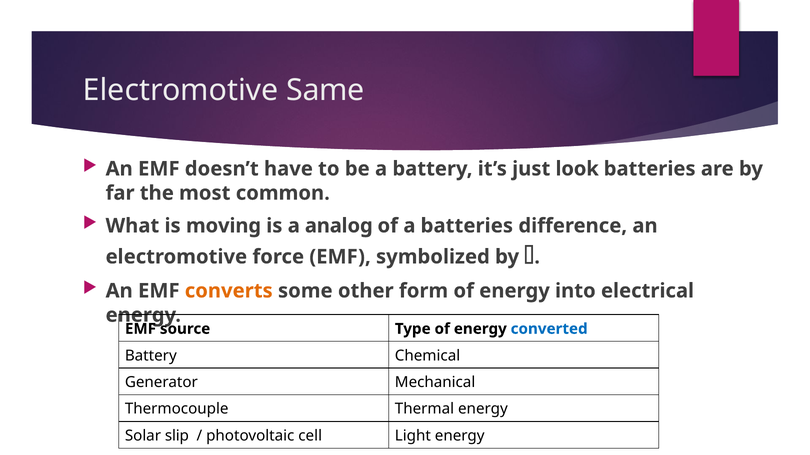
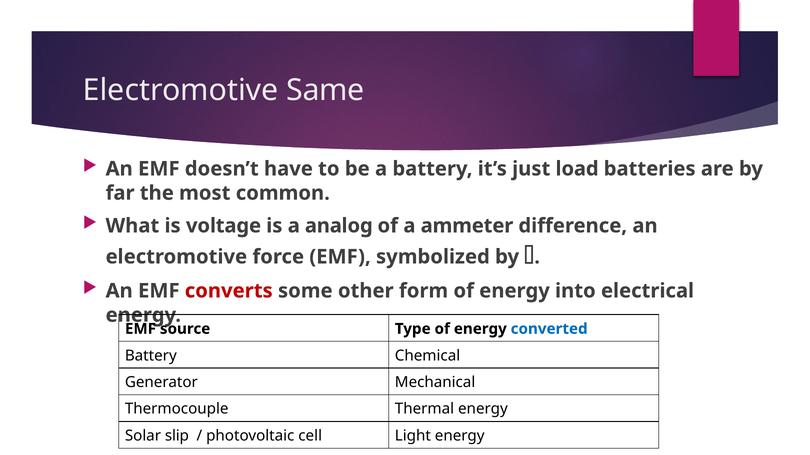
look: look -> load
moving: moving -> voltage
a batteries: batteries -> ammeter
converts colour: orange -> red
